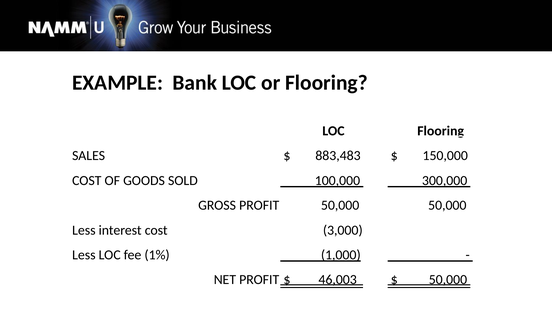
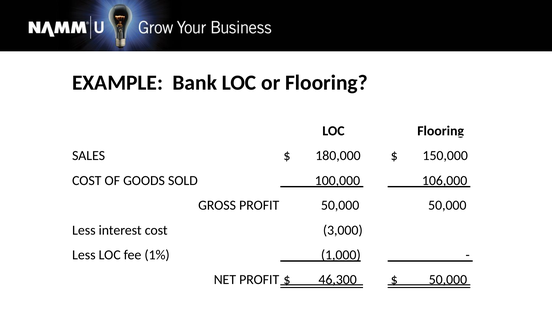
883,483: 883,483 -> 180,000
300,000: 300,000 -> 106,000
46,003: 46,003 -> 46,300
